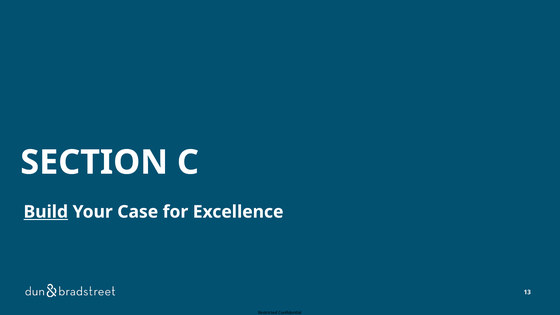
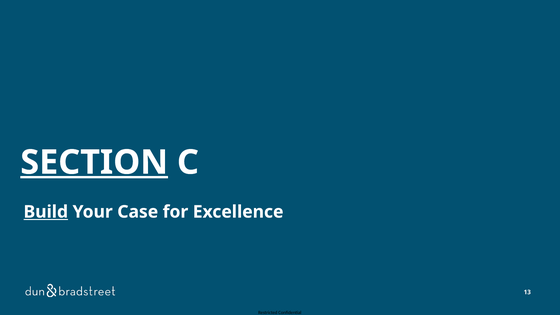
SECTION underline: none -> present
